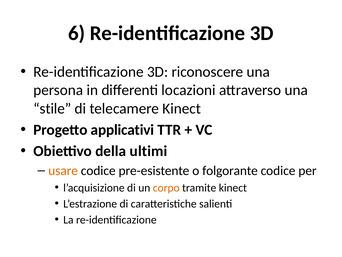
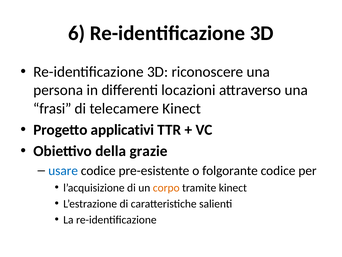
stile: stile -> frasi
ultimi: ultimi -> grazie
usare colour: orange -> blue
